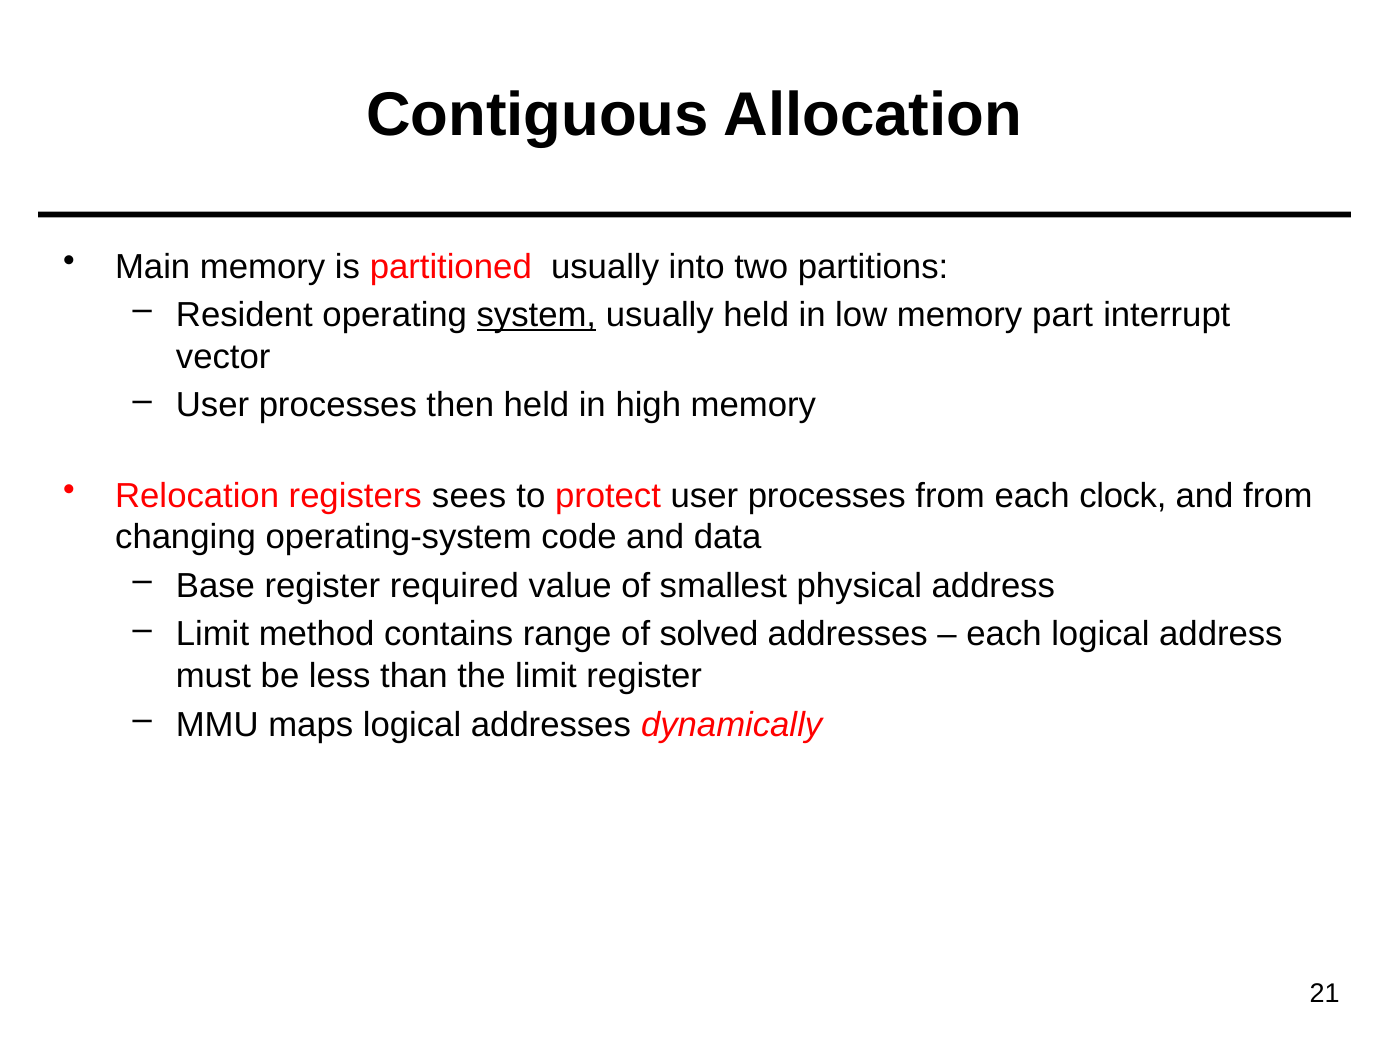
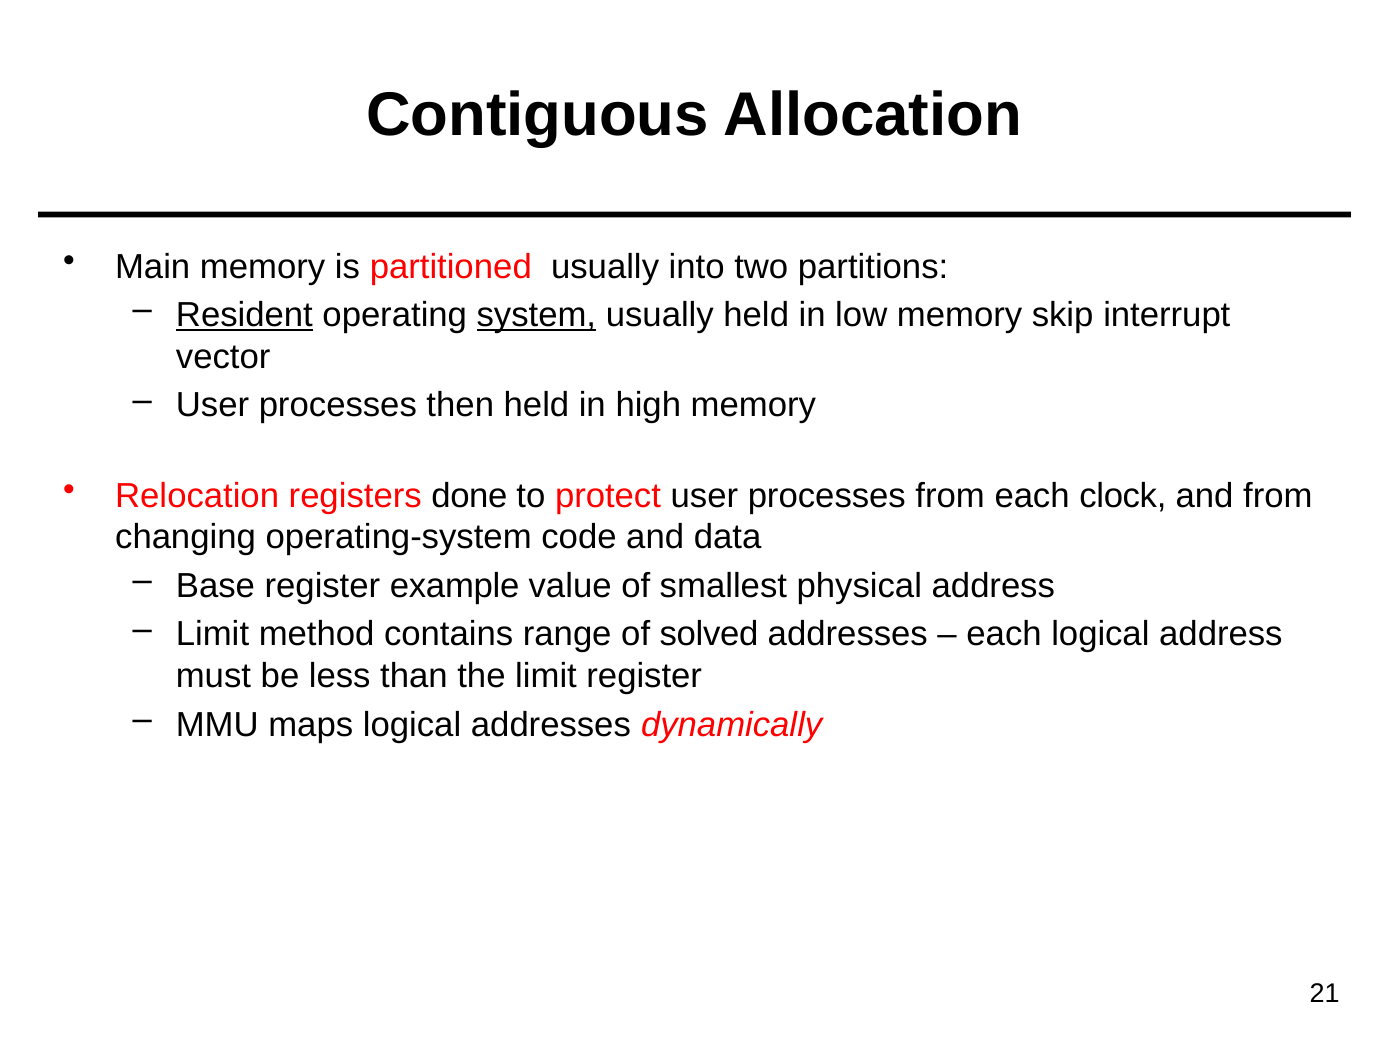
Resident underline: none -> present
part: part -> skip
sees: sees -> done
required: required -> example
